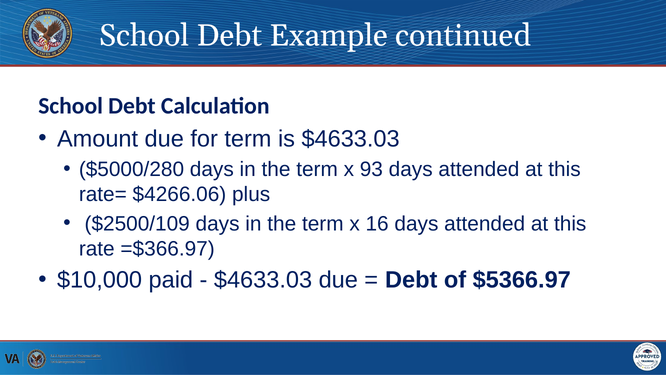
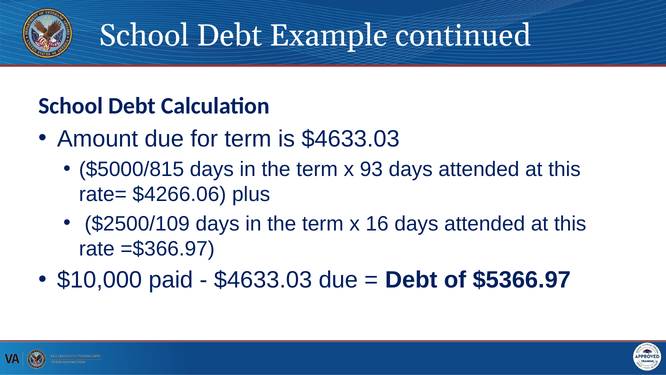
$5000/280: $5000/280 -> $5000/815
